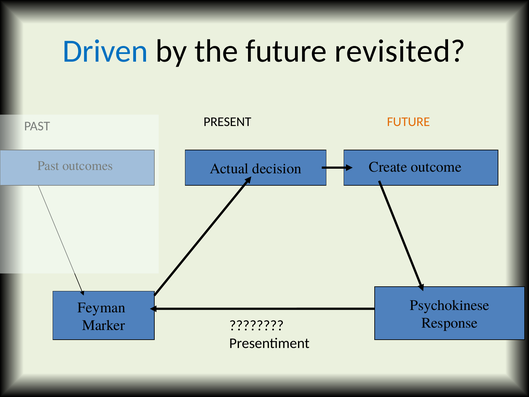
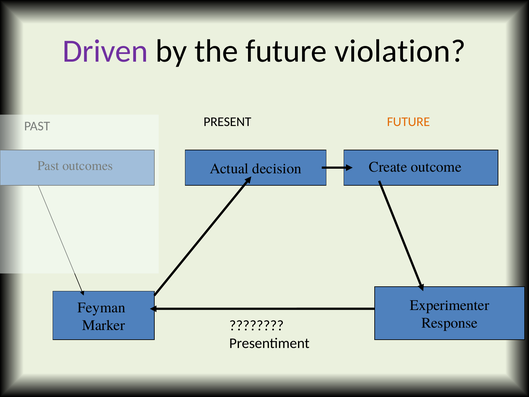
Driven colour: blue -> purple
revisited: revisited -> violation
Psychokinese: Psychokinese -> Experimenter
